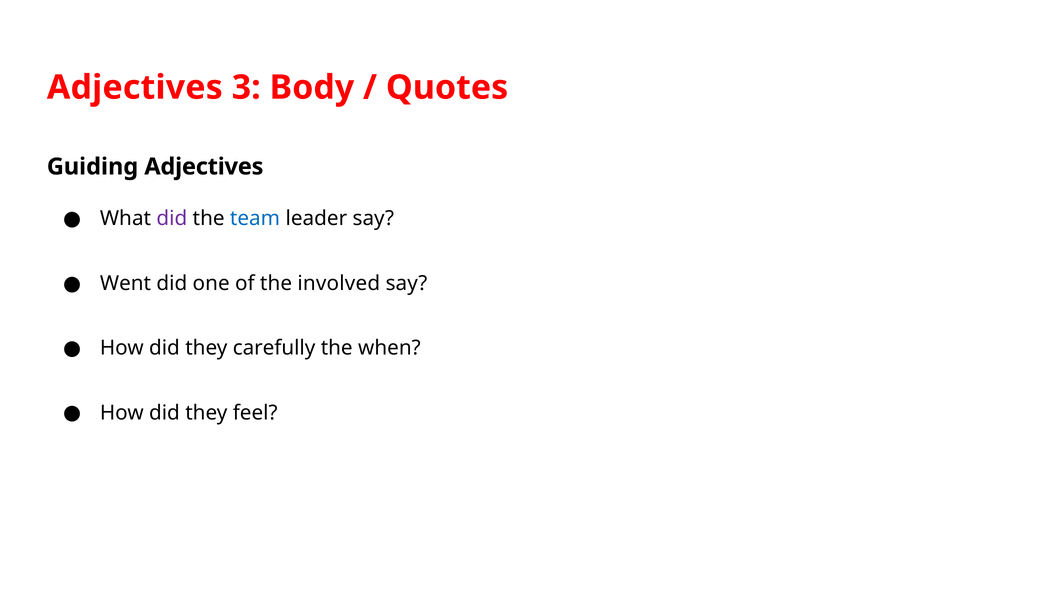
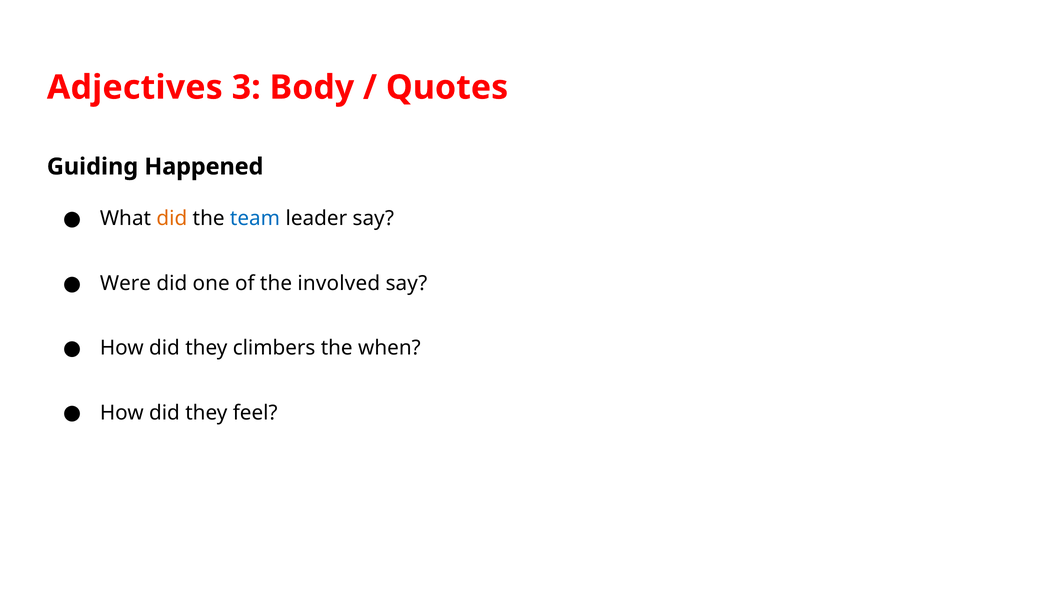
Guiding Adjectives: Adjectives -> Happened
did at (172, 219) colour: purple -> orange
Went: Went -> Were
carefully: carefully -> climbers
